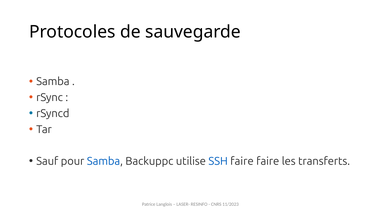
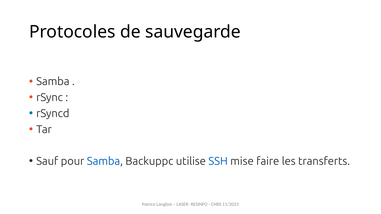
SSH faire: faire -> mise
